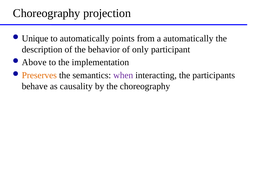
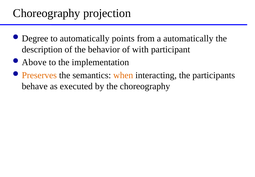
Unique: Unique -> Degree
only: only -> with
when colour: purple -> orange
causality: causality -> executed
